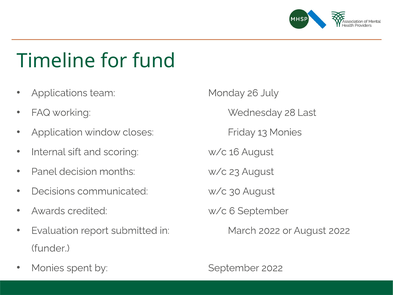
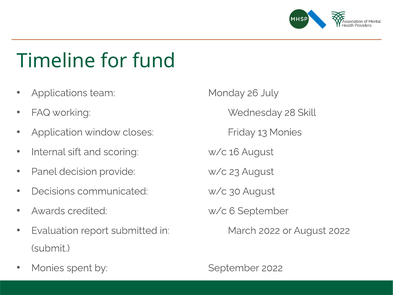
Last: Last -> Skill
months: months -> provide
funder: funder -> submit
